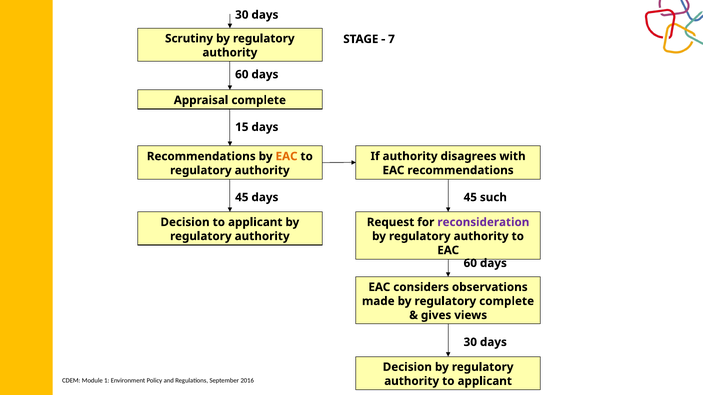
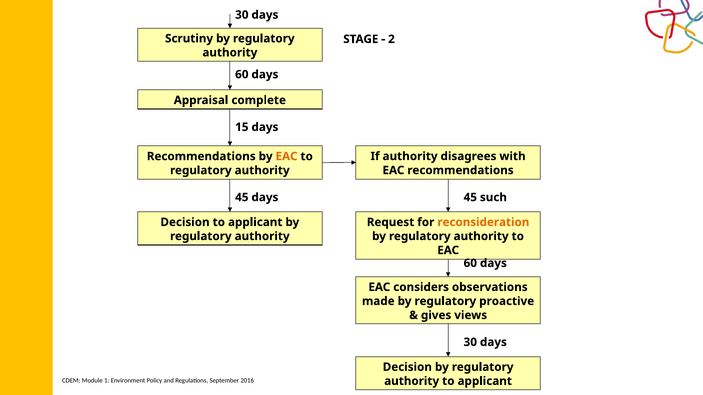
7: 7 -> 2
reconsideration colour: purple -> orange
regulatory complete: complete -> proactive
